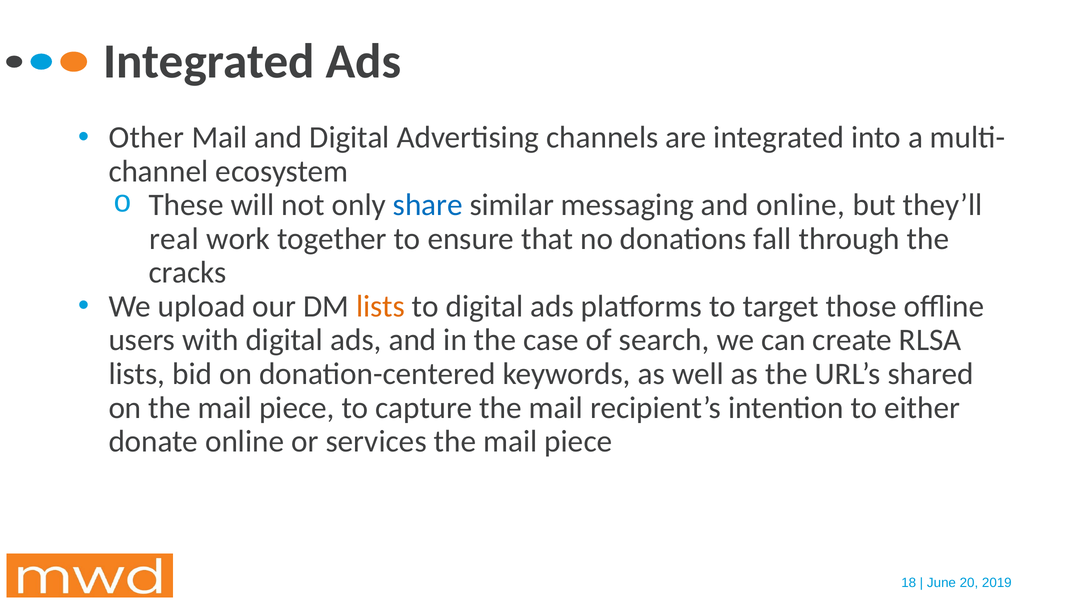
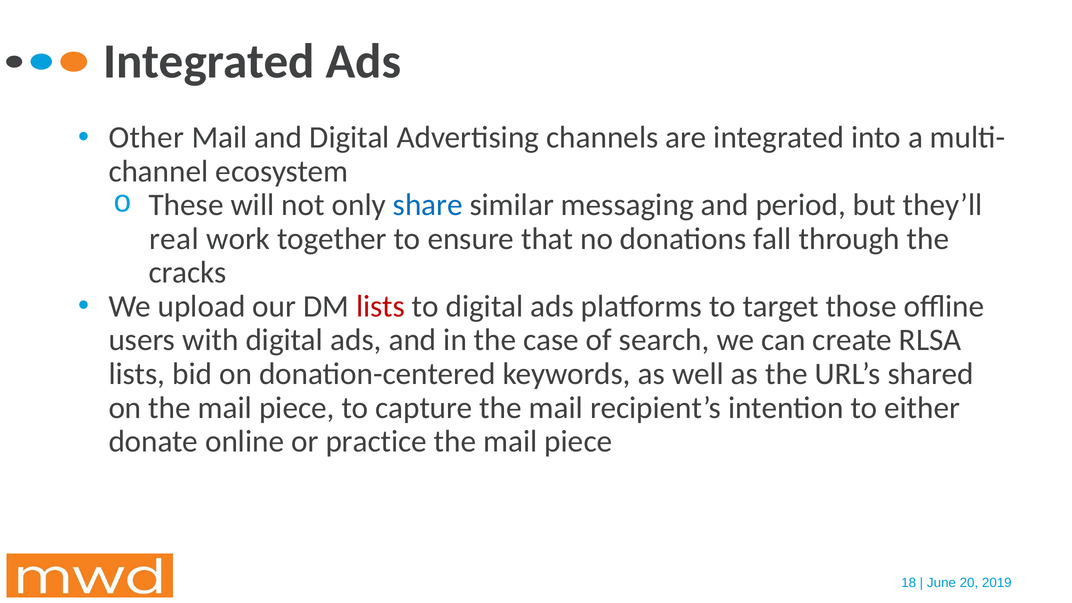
and online: online -> period
lists at (381, 306) colour: orange -> red
services: services -> practice
